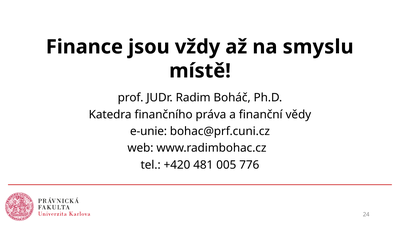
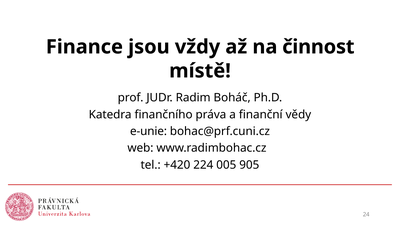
smyslu: smyslu -> činnost
481: 481 -> 224
776: 776 -> 905
